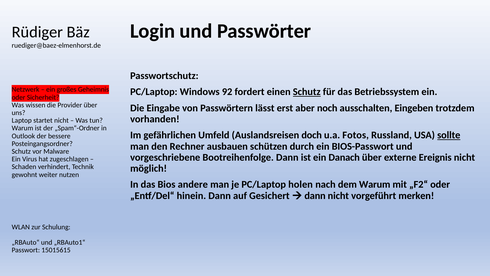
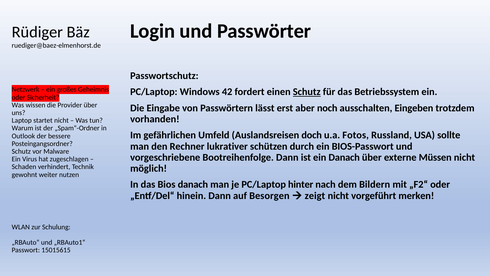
92: 92 -> 42
sollte underline: present -> none
ausbauen: ausbauen -> lukrativer
Ereignis: Ereignis -> Müssen
Bios andere: andere -> danach
holen: holen -> hinter
dem Warum: Warum -> Bildern
Gesichert: Gesichert -> Besorgen
dann at (315, 195): dann -> zeigt
